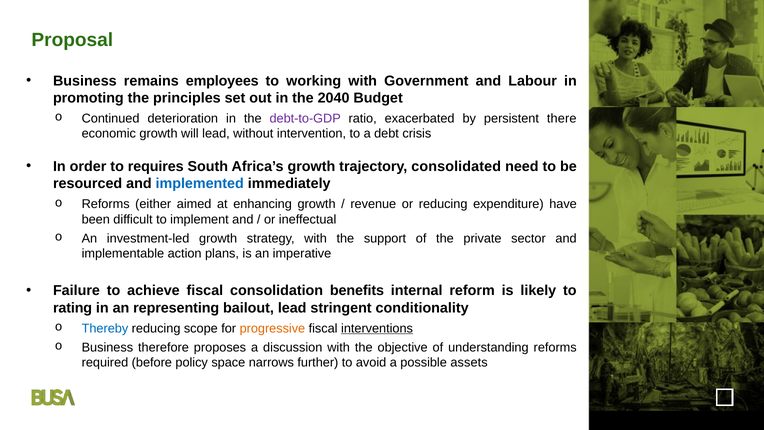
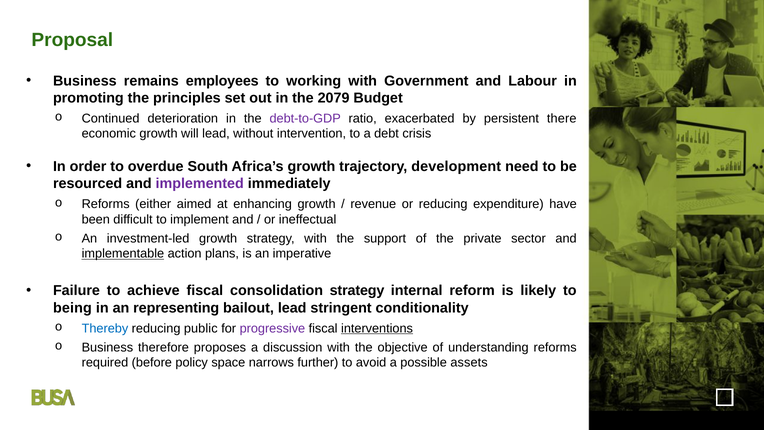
2040: 2040 -> 2079
requires: requires -> overdue
consolidated: consolidated -> development
implemented colour: blue -> purple
implementable underline: none -> present
consolidation benefits: benefits -> strategy
rating: rating -> being
scope: scope -> public
progressive colour: orange -> purple
